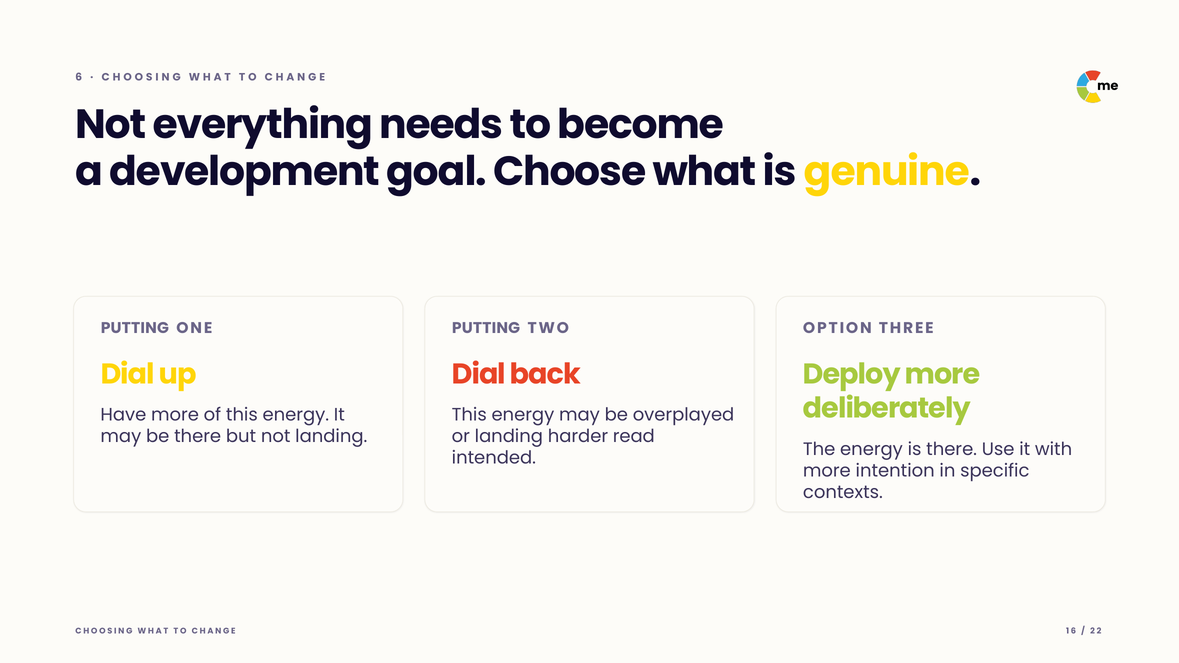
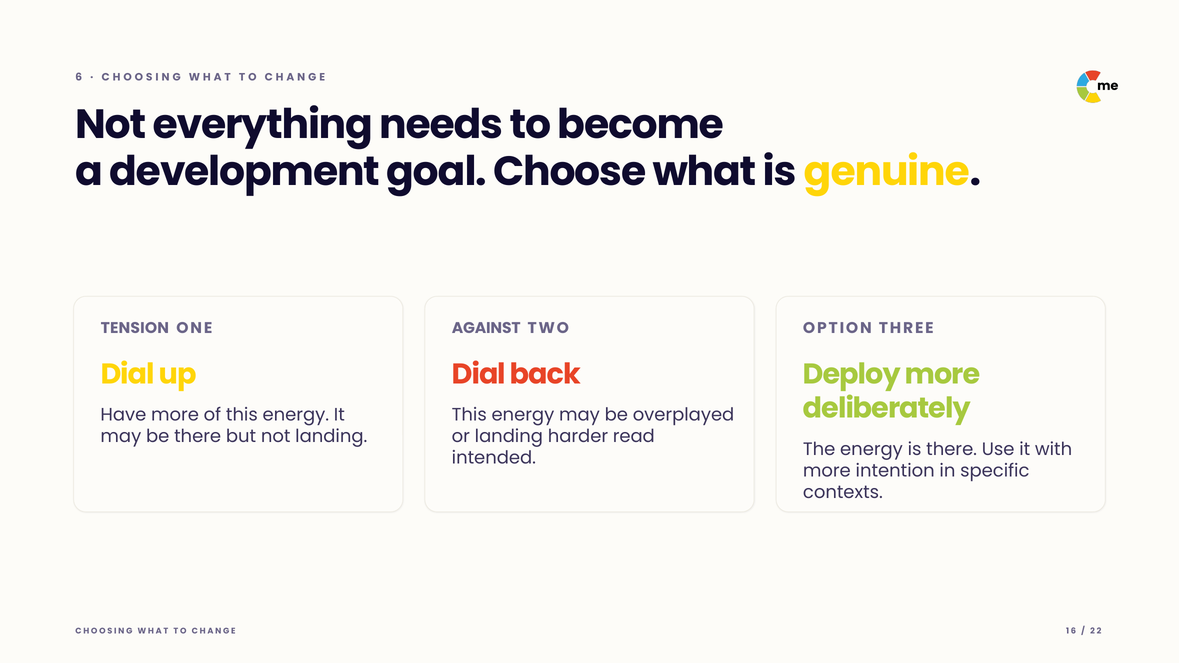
PUTTING at (135, 328): PUTTING -> TENSION
PUTTING at (486, 328): PUTTING -> AGAINST
